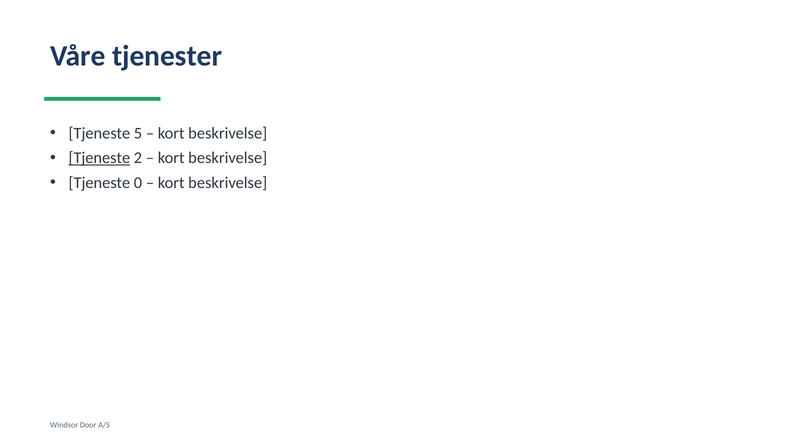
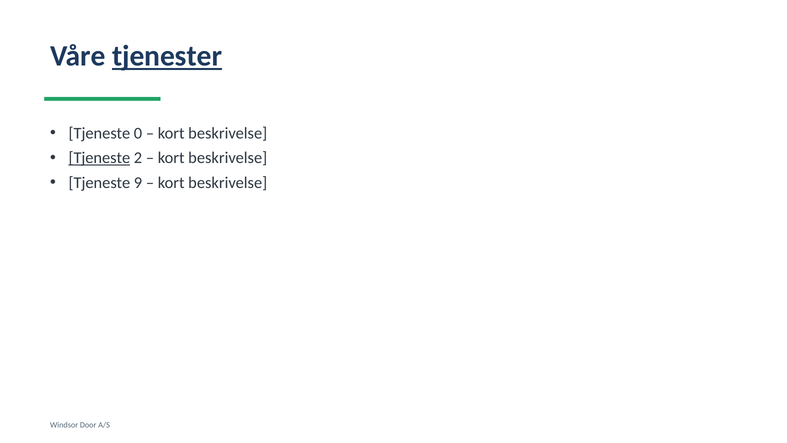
tjenester underline: none -> present
5: 5 -> 0
0: 0 -> 9
